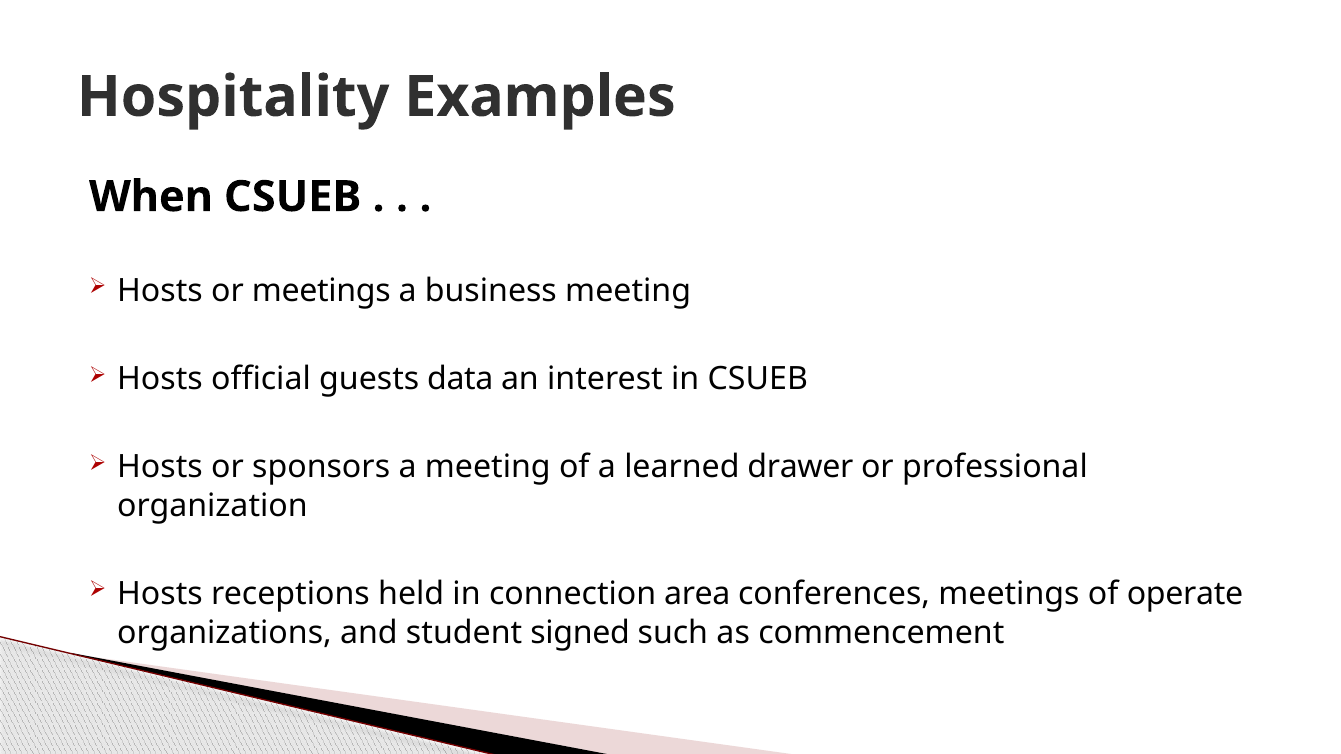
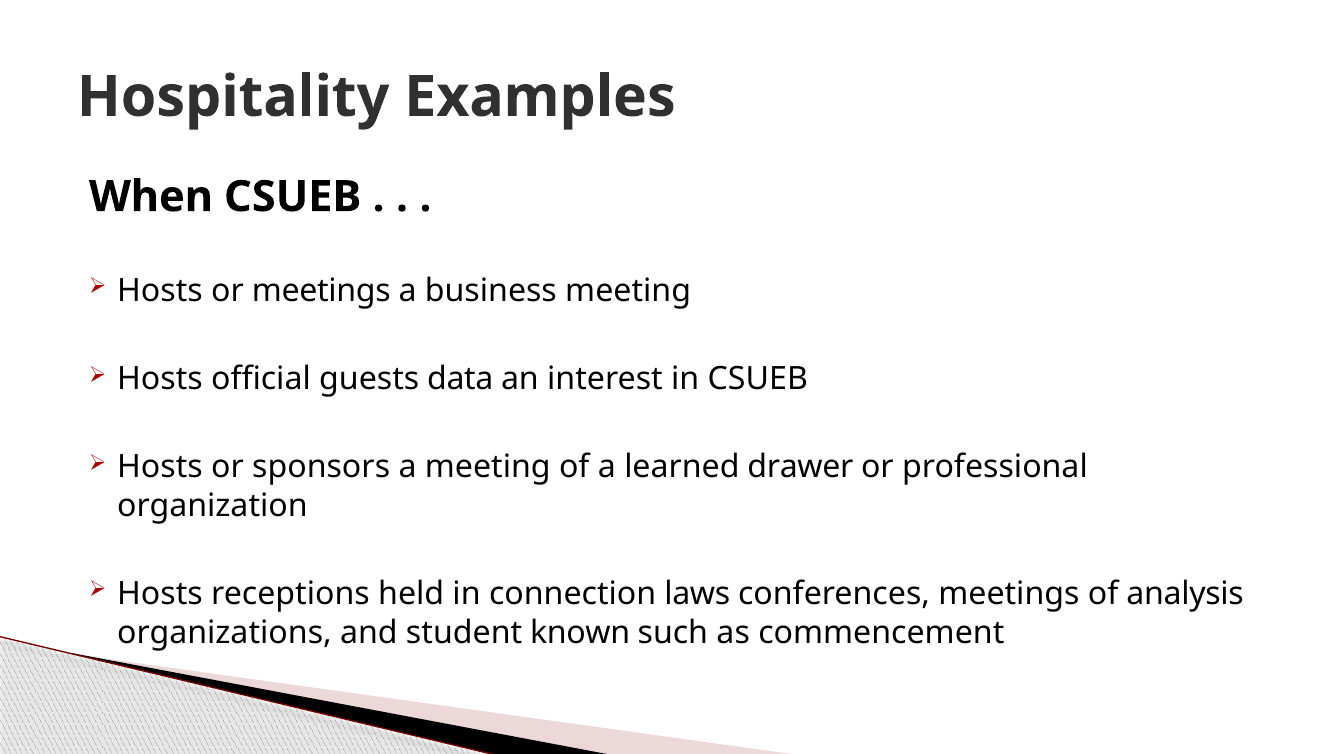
area: area -> laws
operate: operate -> analysis
signed: signed -> known
